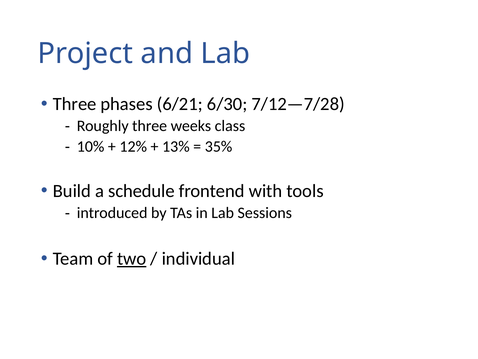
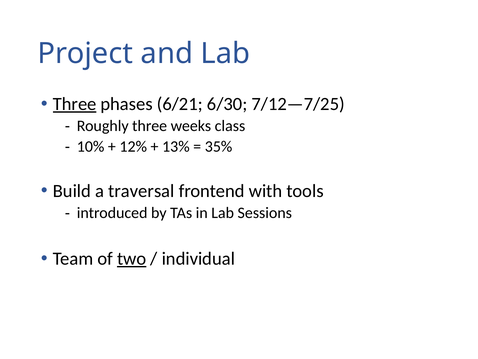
Three at (75, 104) underline: none -> present
7/12—7/28: 7/12—7/28 -> 7/12—7/25
schedule: schedule -> traversal
